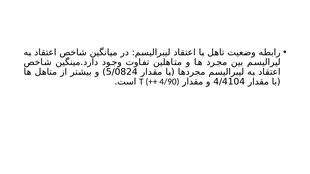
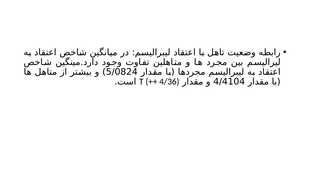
4/90: 4/90 -> 4/36
